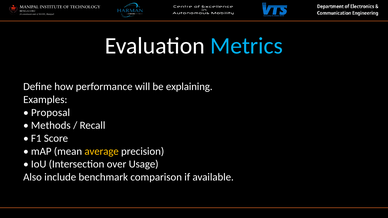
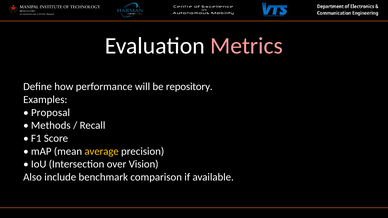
Metrics colour: light blue -> pink
explaining: explaining -> repository
Usage: Usage -> Vision
